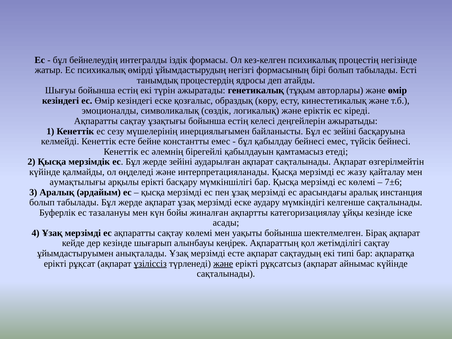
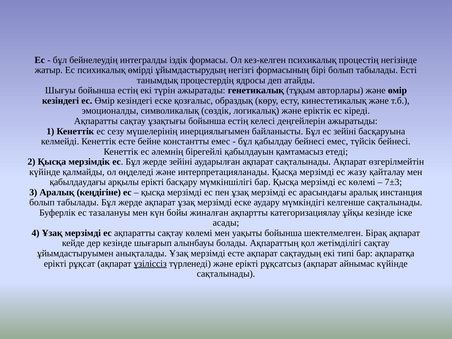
аумақтылығы: аумақтылығы -> қабылдаудағы
7±6: 7±6 -> 7±3
әрдайым: әрдайым -> кеңдігіне
кеңірек: кеңірек -> болады
және at (223, 264) underline: present -> none
